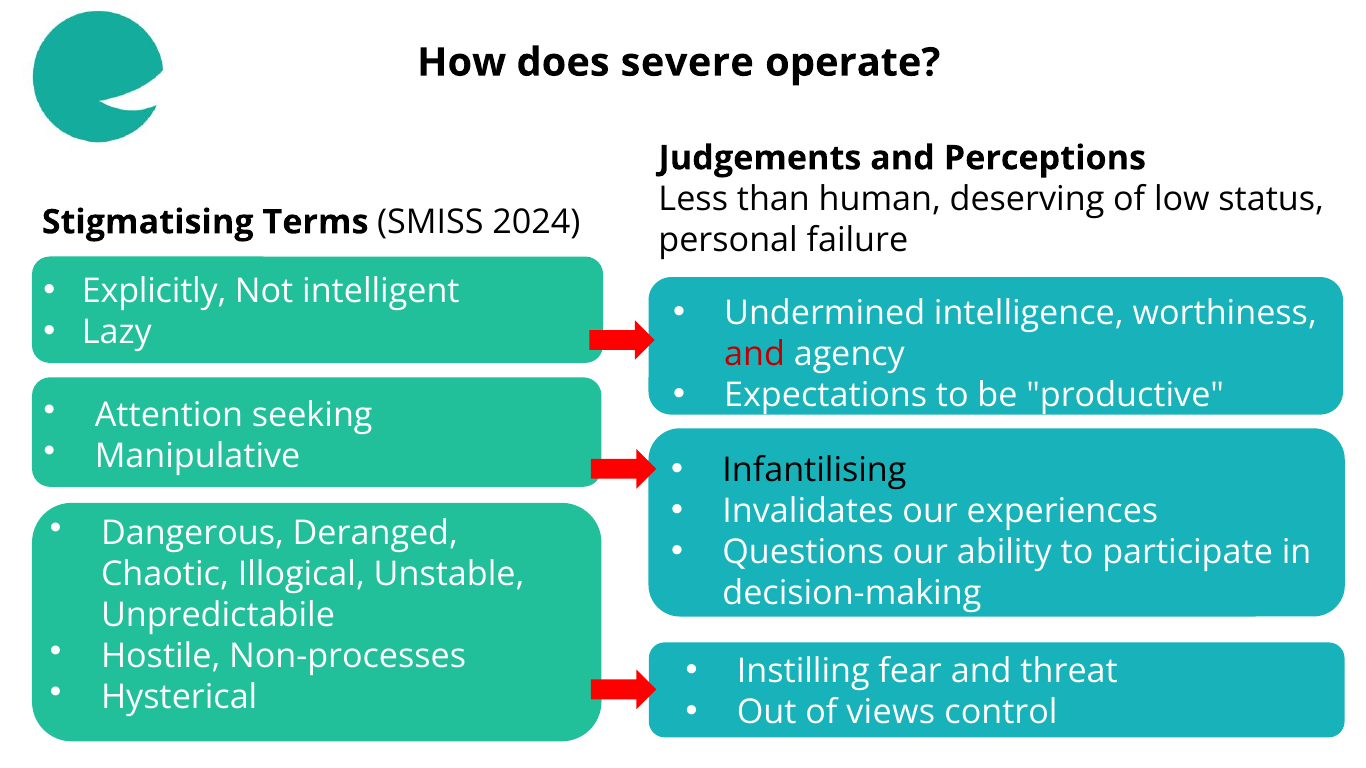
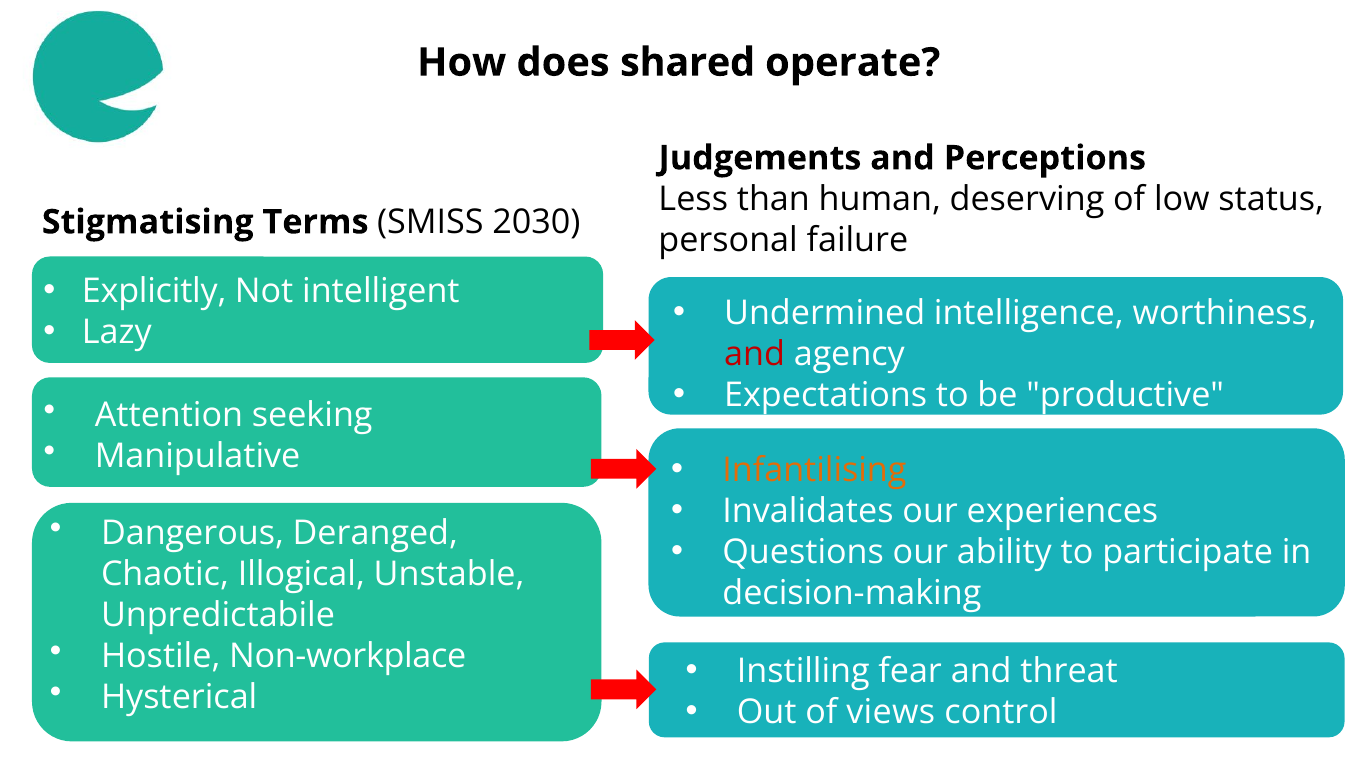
severe: severe -> shared
2024: 2024 -> 2030
Infantilising colour: black -> orange
Non-processes: Non-processes -> Non-workplace
